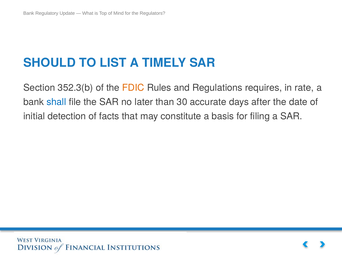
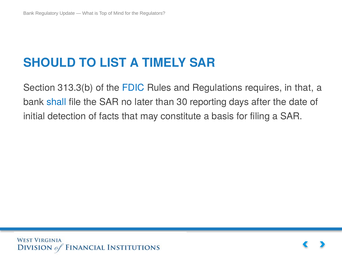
352.3(b: 352.3(b -> 313.3(b
FDIC colour: orange -> blue
in rate: rate -> that
accurate: accurate -> reporting
